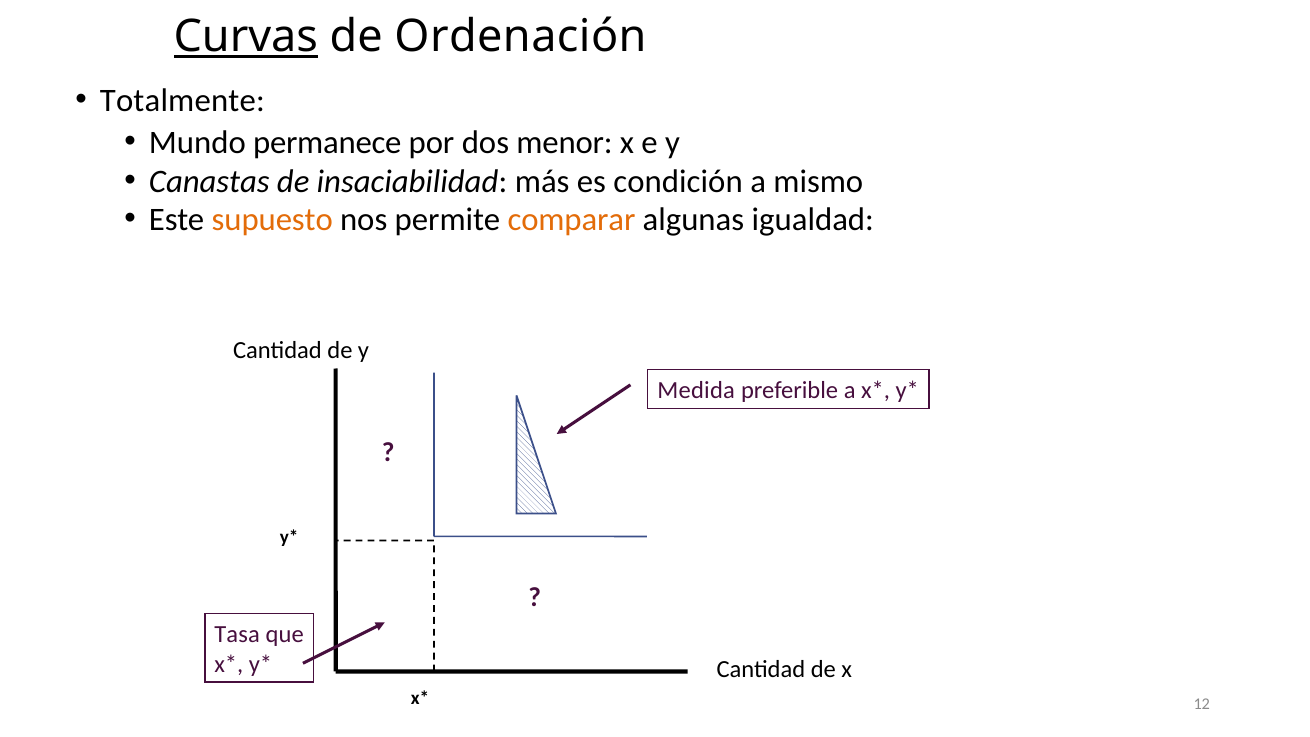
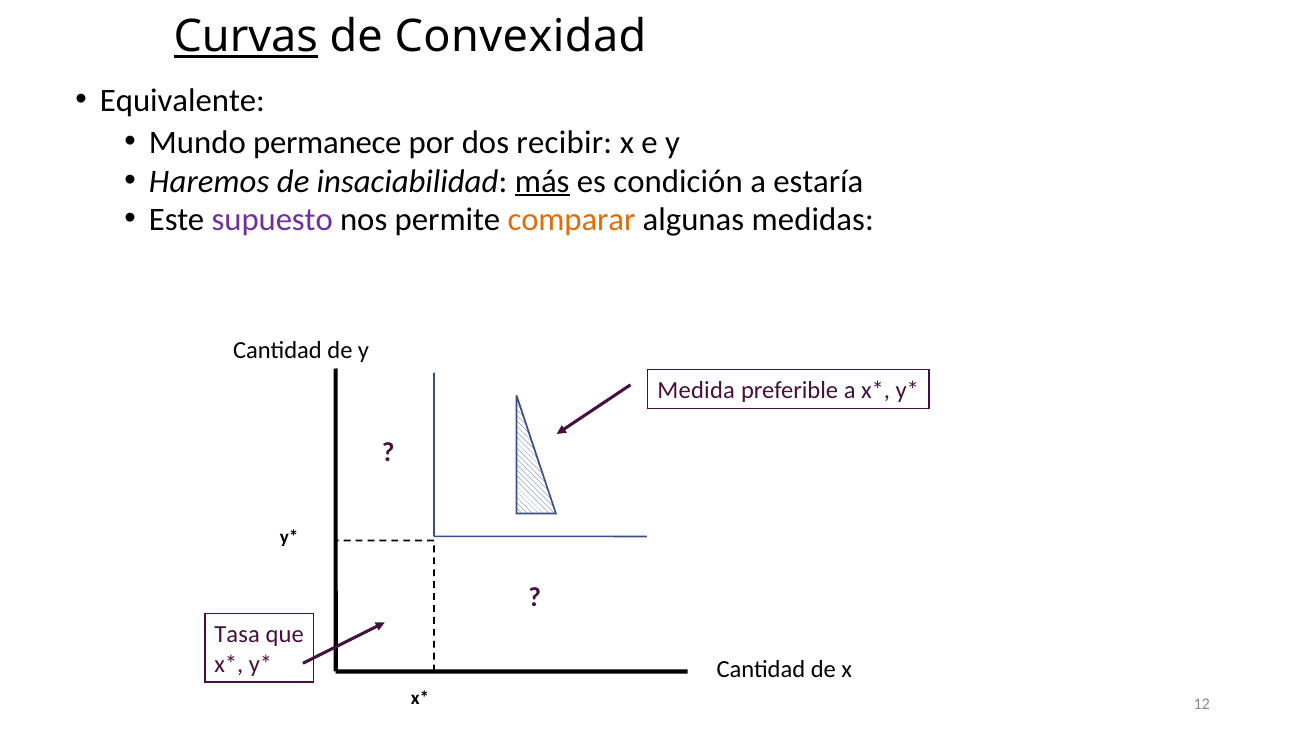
Ordenación: Ordenación -> Convexidad
Totalmente: Totalmente -> Equivalente
menor: menor -> recibir
Canastas: Canastas -> Haremos
más underline: none -> present
mismo: mismo -> estaría
supuesto colour: orange -> purple
igualdad: igualdad -> medidas
